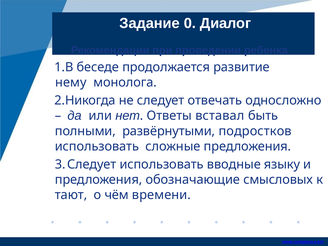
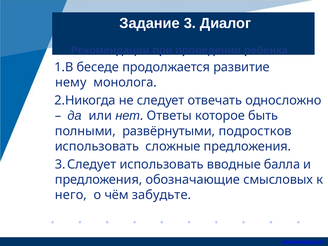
0: 0 -> 3
вставал: вставал -> которое
языку: языку -> балла
тают: тают -> него
времени: времени -> забудьте
